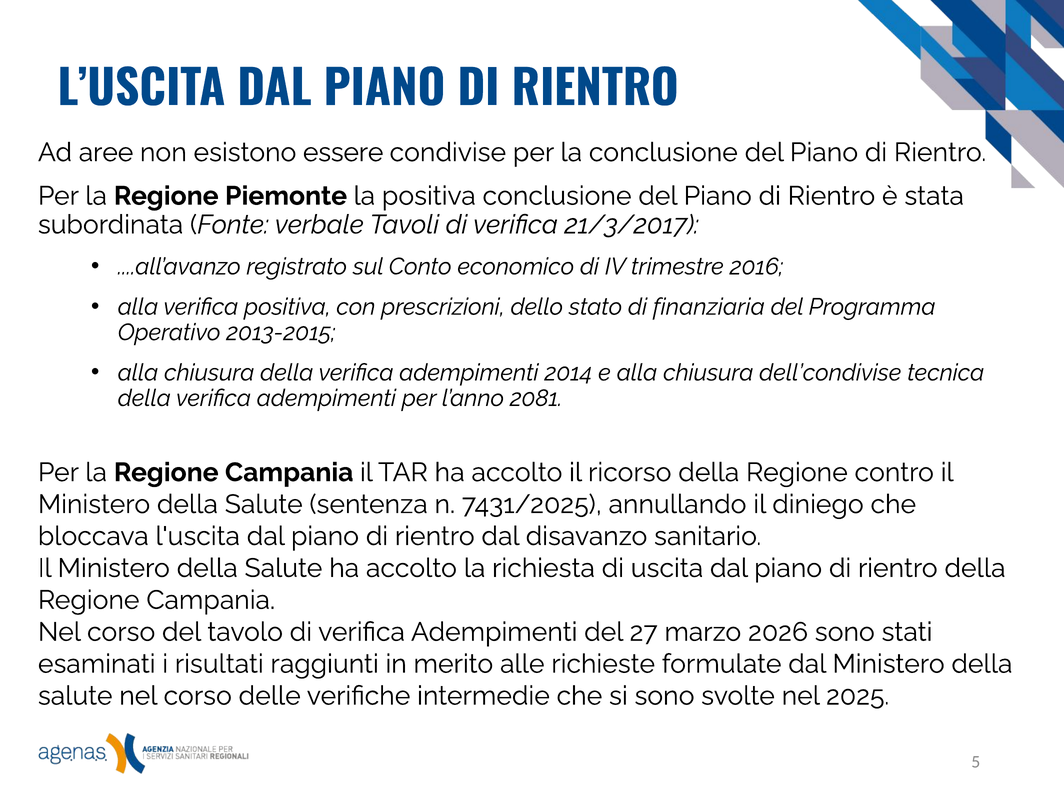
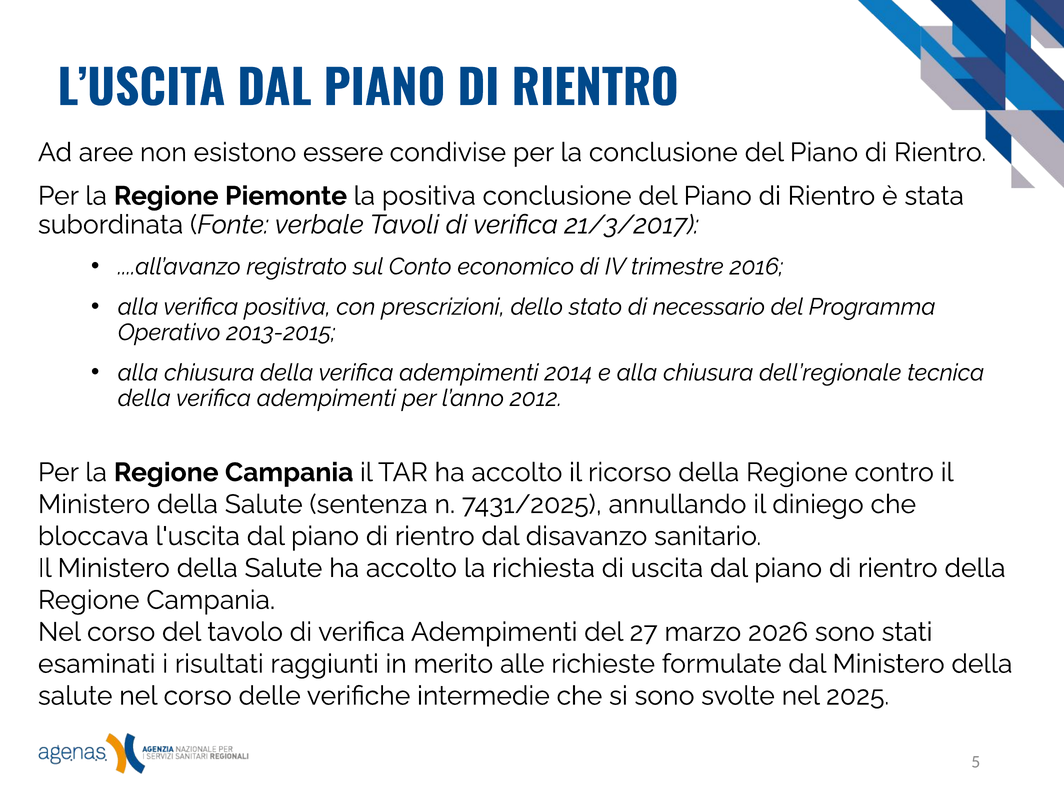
finanziaria: finanziaria -> necessario
dell’condivise: dell’condivise -> dell’regionale
2081: 2081 -> 2012
